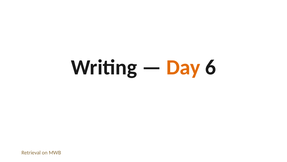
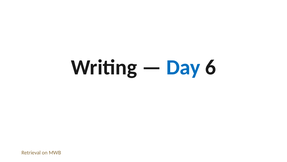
Day colour: orange -> blue
